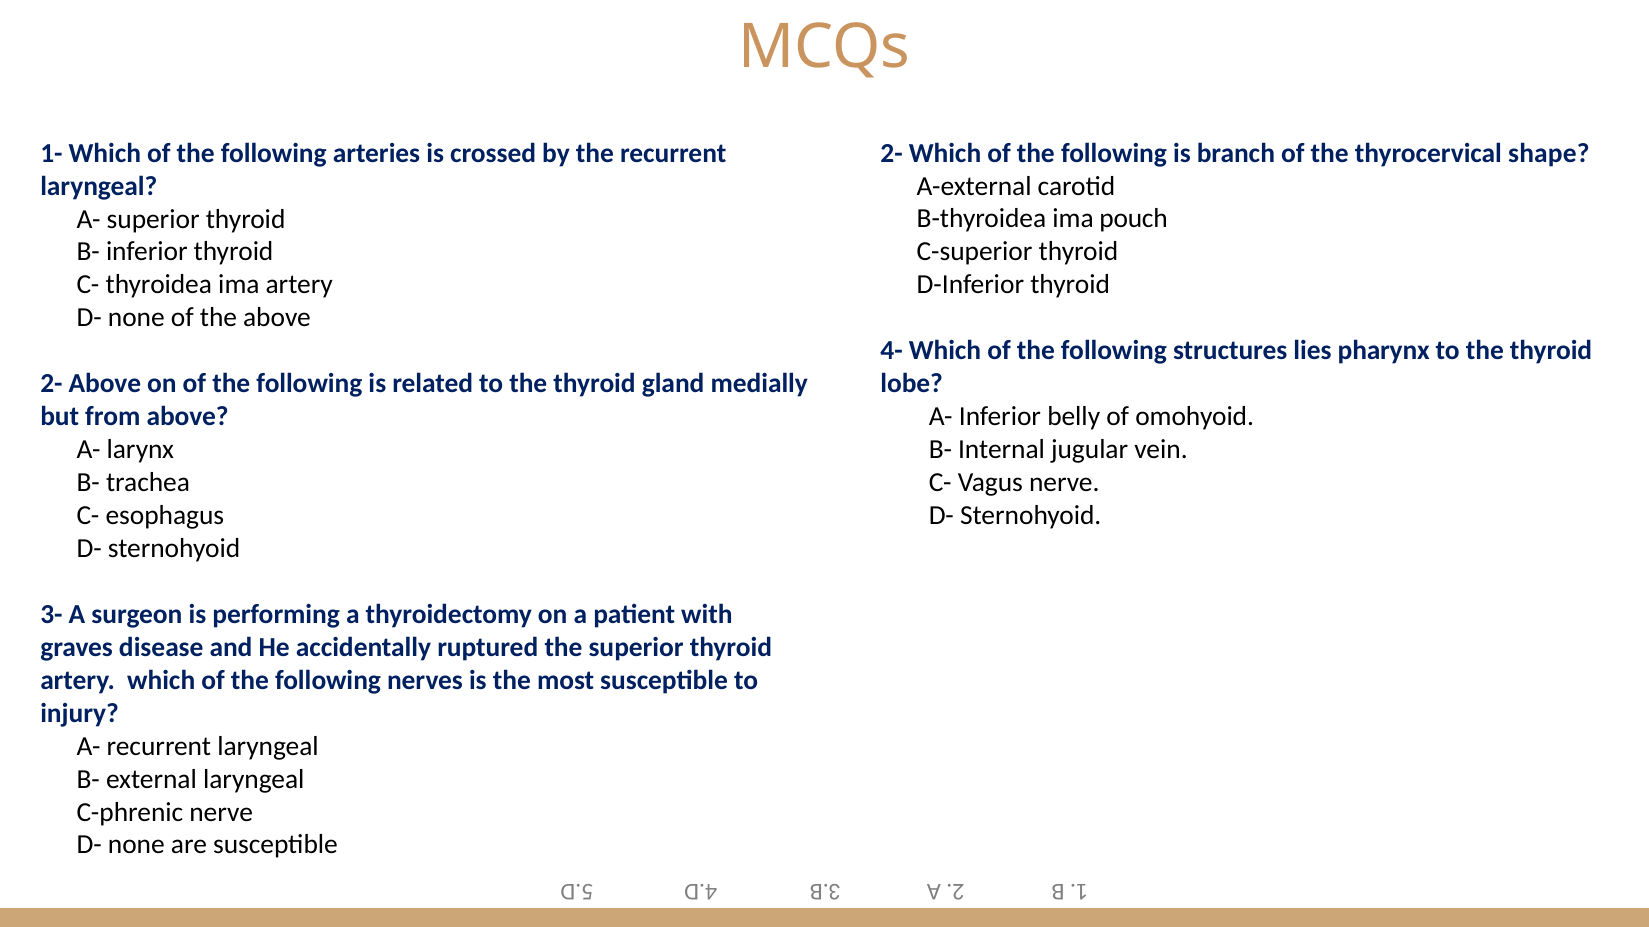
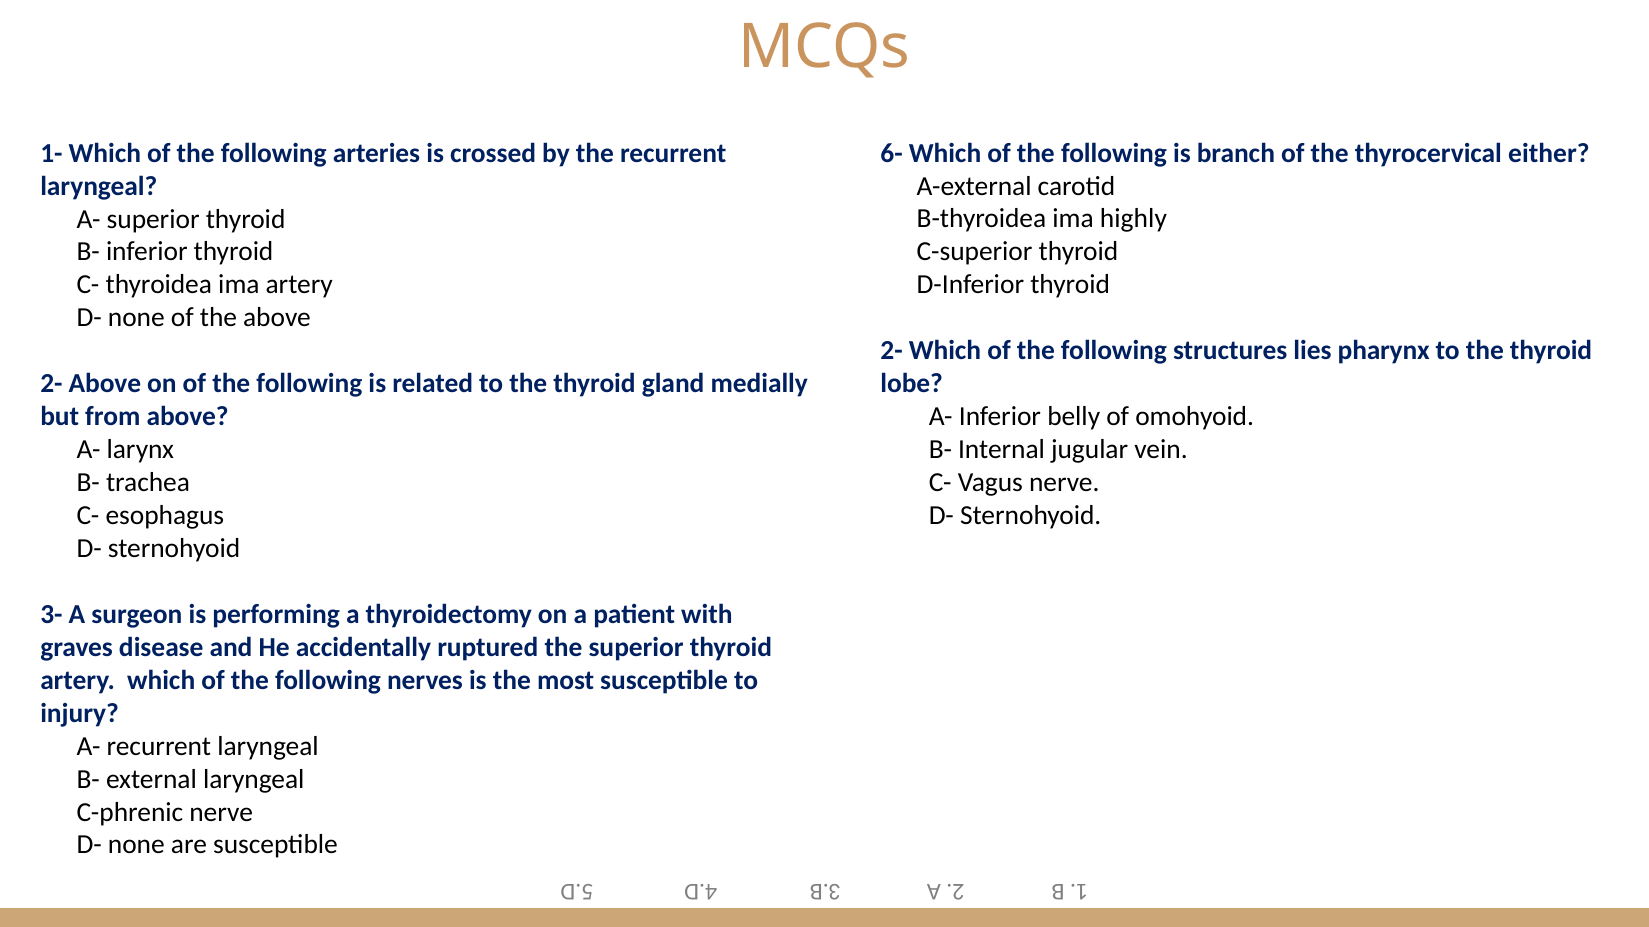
2- at (892, 153): 2- -> 6-
shape: shape -> either
pouch: pouch -> highly
4- at (892, 351): 4- -> 2-
